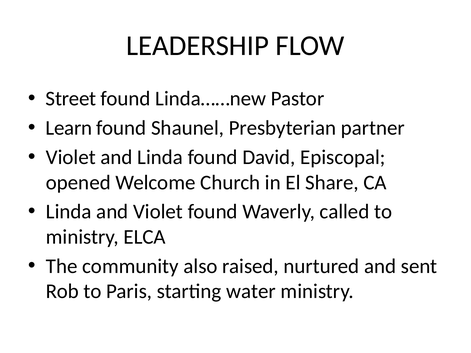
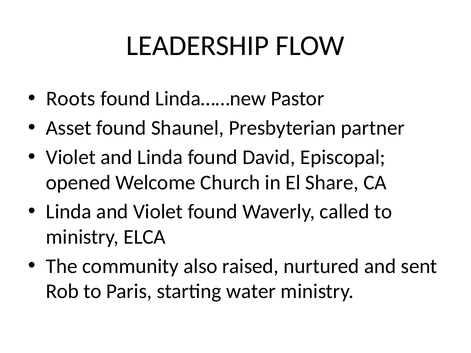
Street: Street -> Roots
Learn: Learn -> Asset
